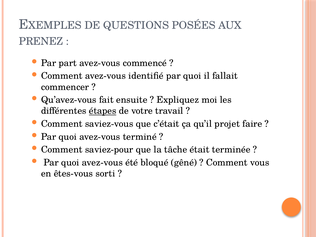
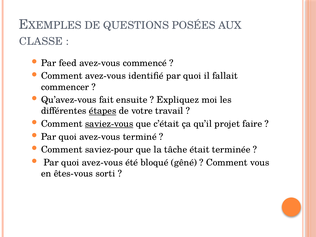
PRENEZ: PRENEZ -> CLASSE
part: part -> feed
saviez-vous underline: none -> present
